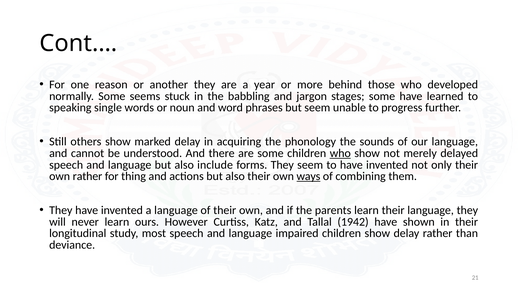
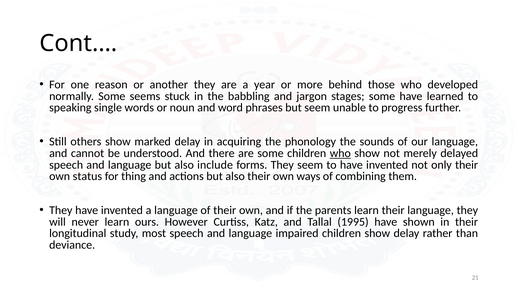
own rather: rather -> status
ways underline: present -> none
1942: 1942 -> 1995
